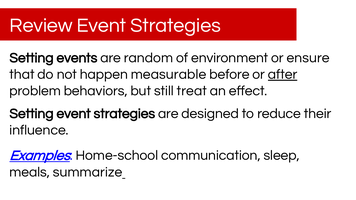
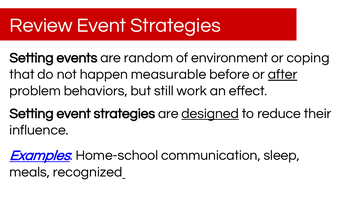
ensure: ensure -> coping
treat: treat -> work
designed underline: none -> present
summarize: summarize -> recognized
